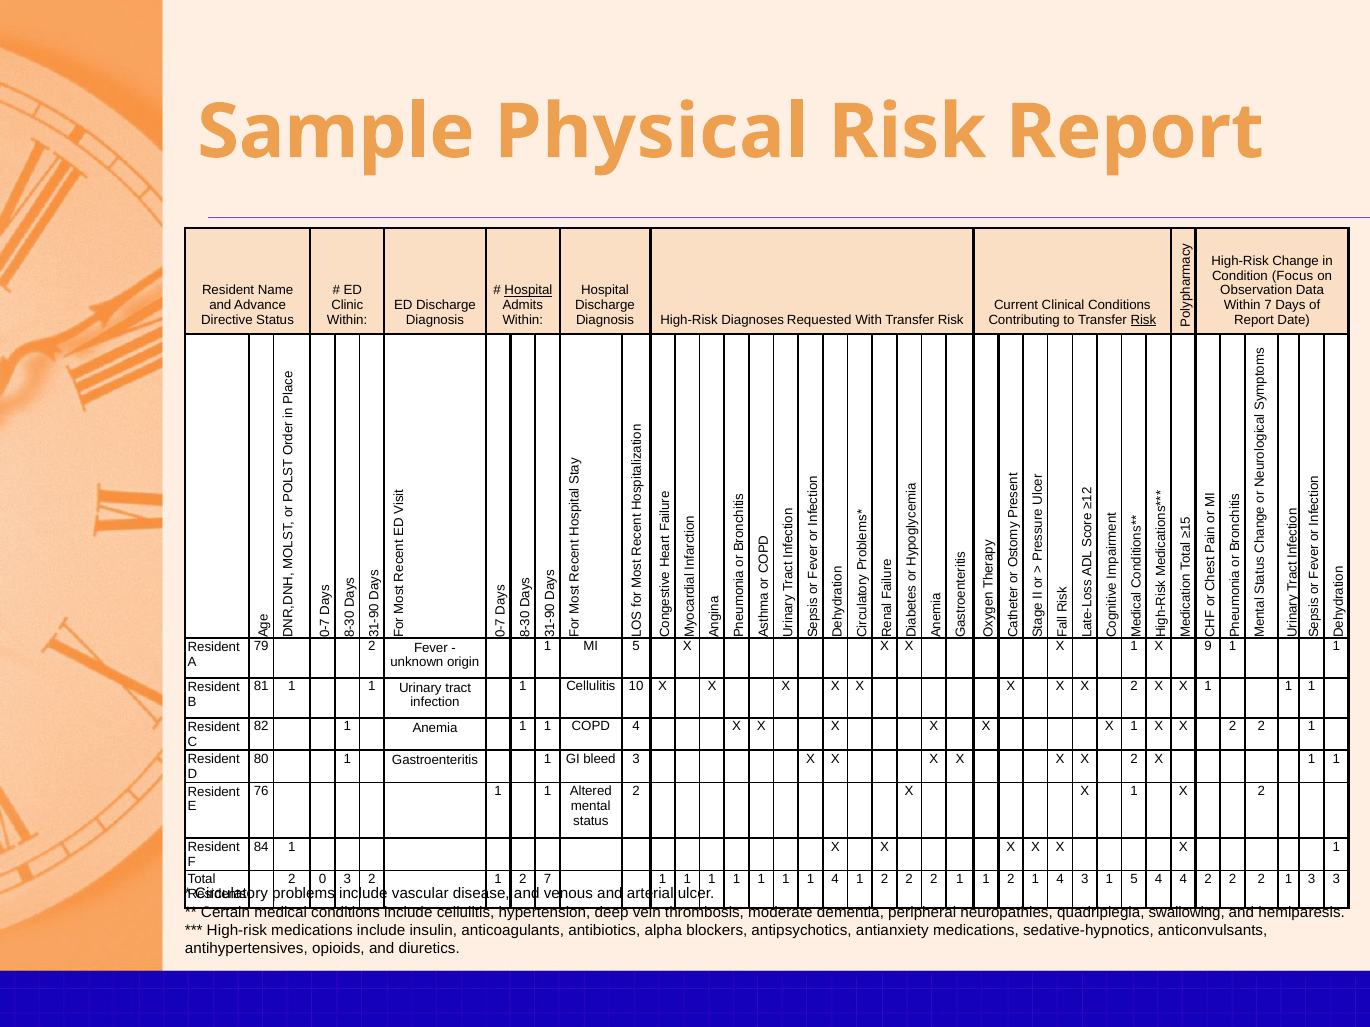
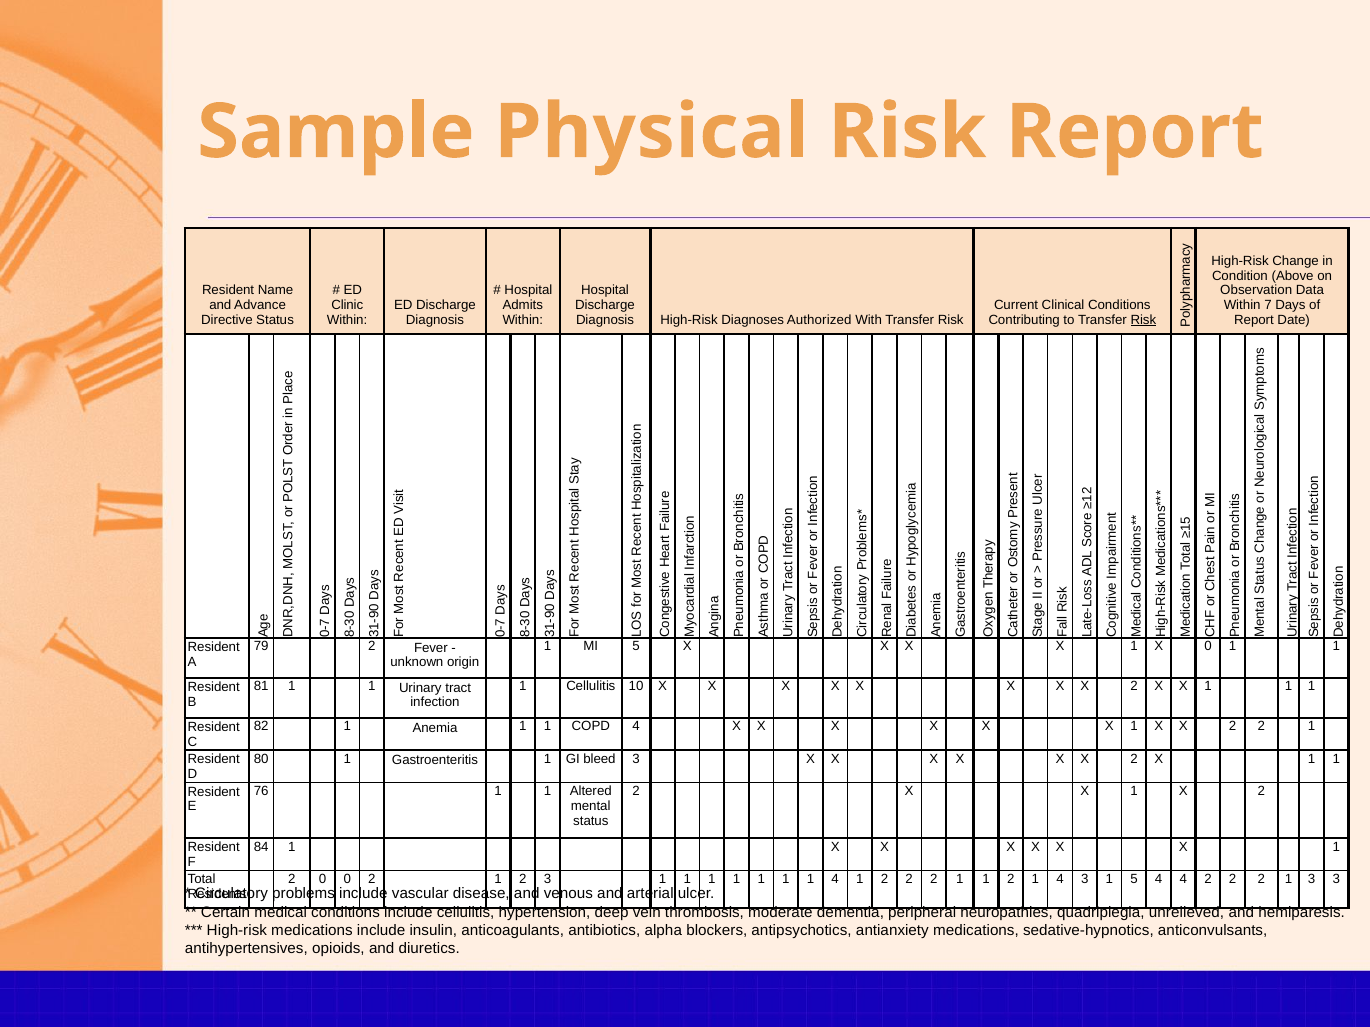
Focus: Focus -> Above
Hospital at (528, 291) underline: present -> none
Requested: Requested -> Authorized
X 9: 9 -> 0
0 3: 3 -> 0
2 7: 7 -> 3
swallowing: swallowing -> unrelieved
